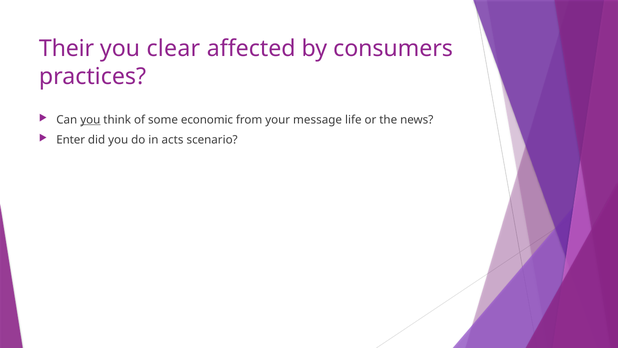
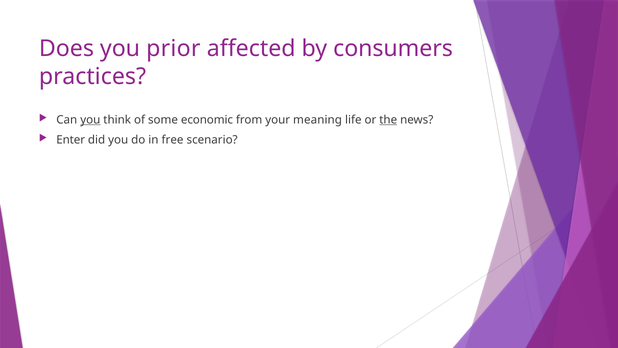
Their: Their -> Does
clear: clear -> prior
message: message -> meaning
the underline: none -> present
acts: acts -> free
